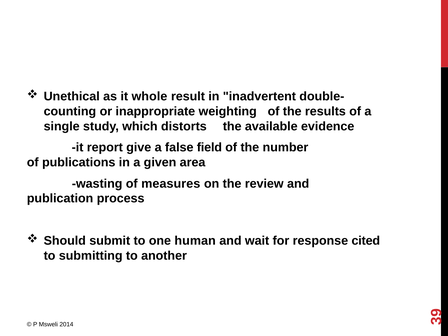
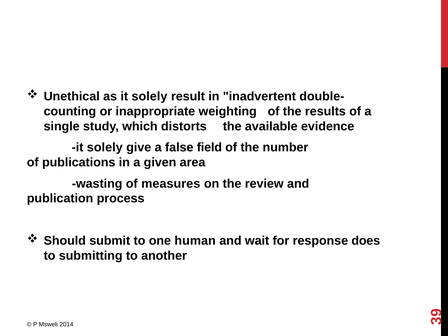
as it whole: whole -> solely
report at (105, 147): report -> solely
cited: cited -> does
